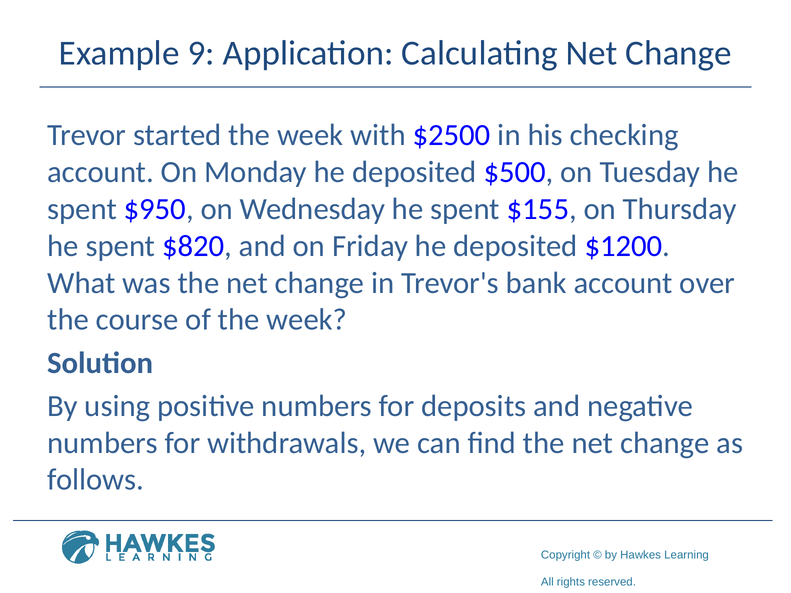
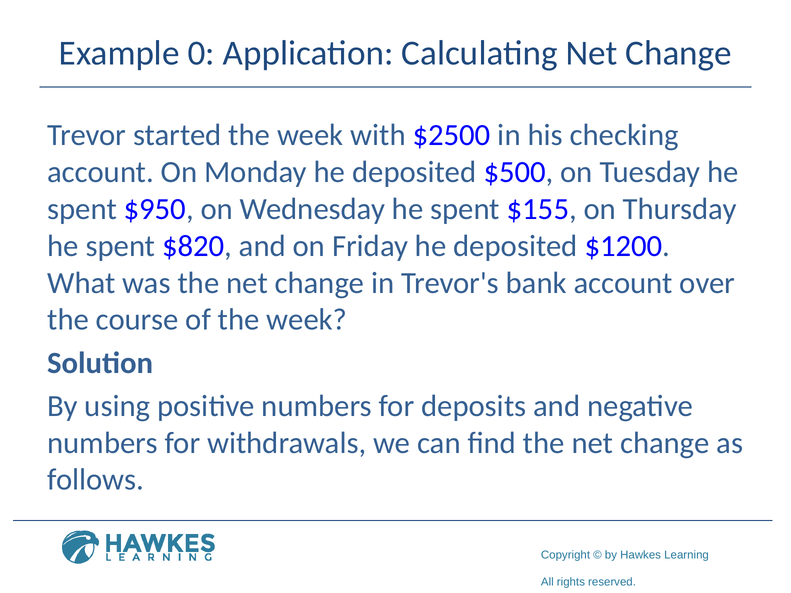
9: 9 -> 0
